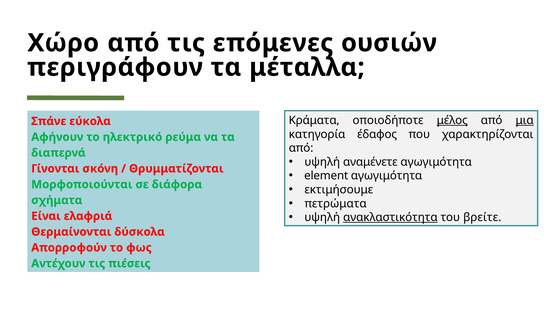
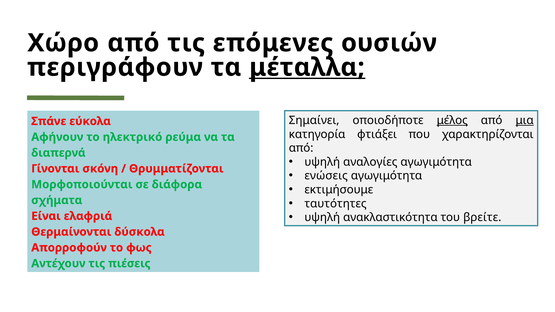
μέταλλα underline: none -> present
Κράματα: Κράματα -> Σημαίνει
έδαφος: έδαφος -> φτιάξει
αναμένετε: αναμένετε -> αναλογίες
element: element -> ενώσεις
πετρώματα: πετρώματα -> ταυτότητες
ανακλαστικότητα underline: present -> none
